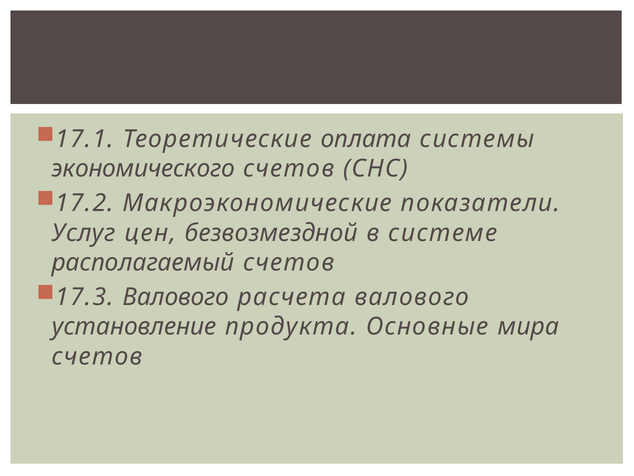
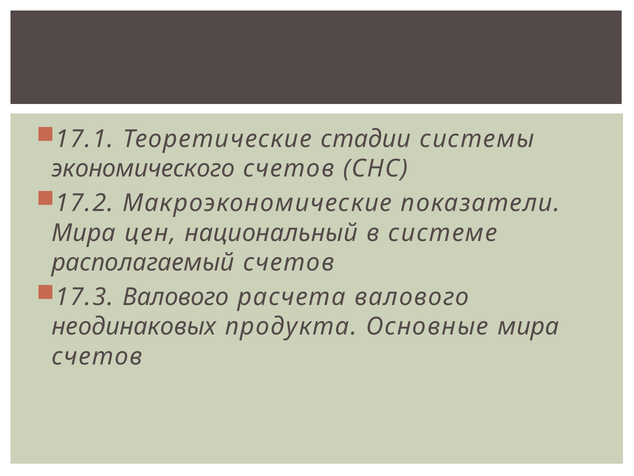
оплата: оплата -> стадии
Услуг at (84, 233): Услуг -> Мира
безвозмездной: безвозмездной -> национальный
установление: установление -> неодинаковых
